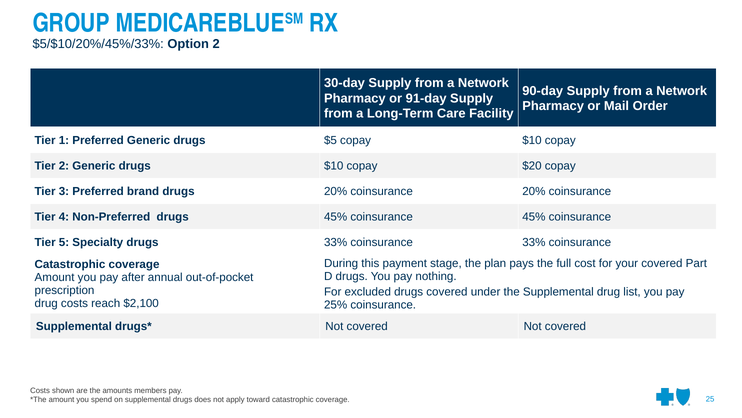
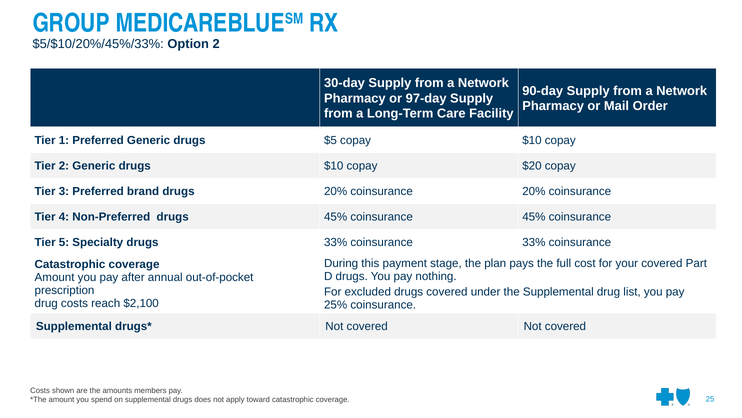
91-day: 91-day -> 97-day
